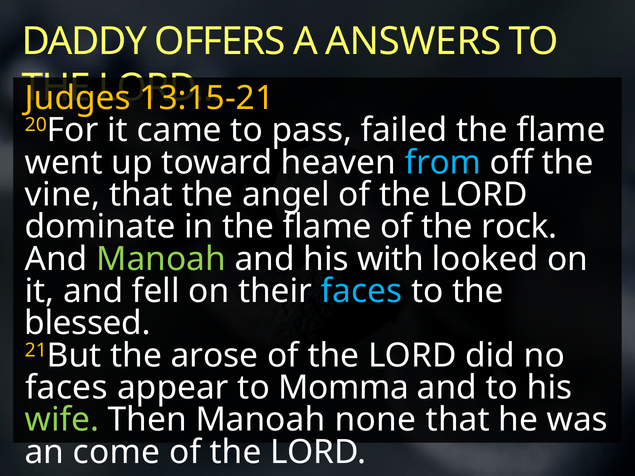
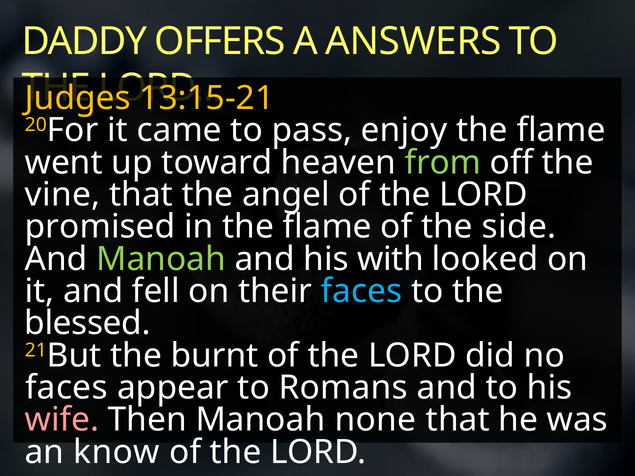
failed: failed -> enjoy
from colour: light blue -> light green
dominate: dominate -> promised
rock: rock -> side
arose: arose -> burnt
Momma: Momma -> Romans
wife colour: light green -> pink
come: come -> know
